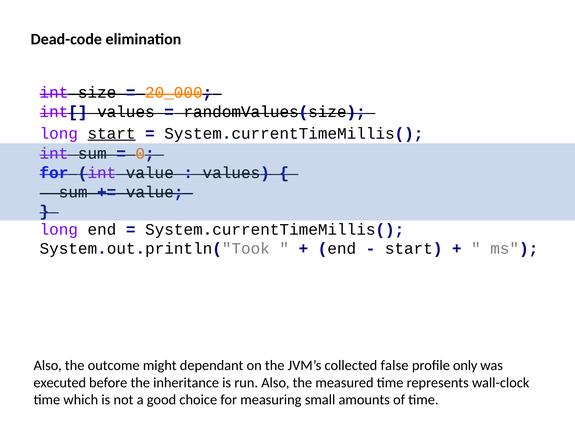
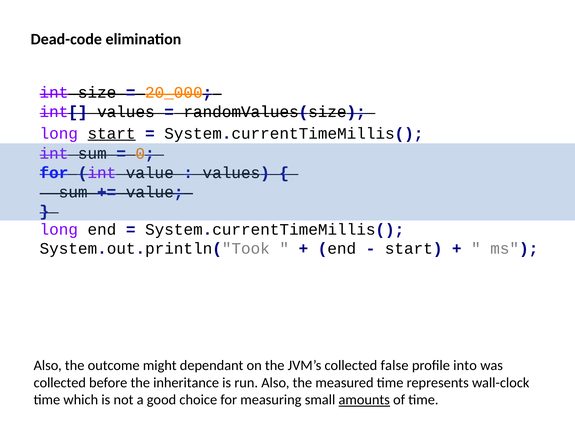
only: only -> into
executed at (60, 382): executed -> collected
amounts underline: none -> present
